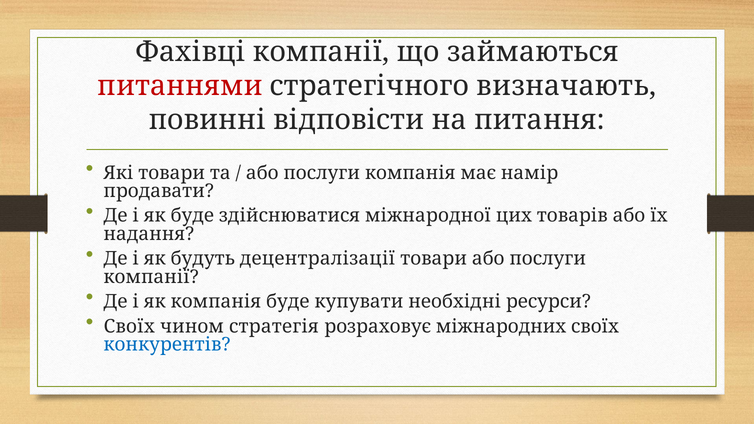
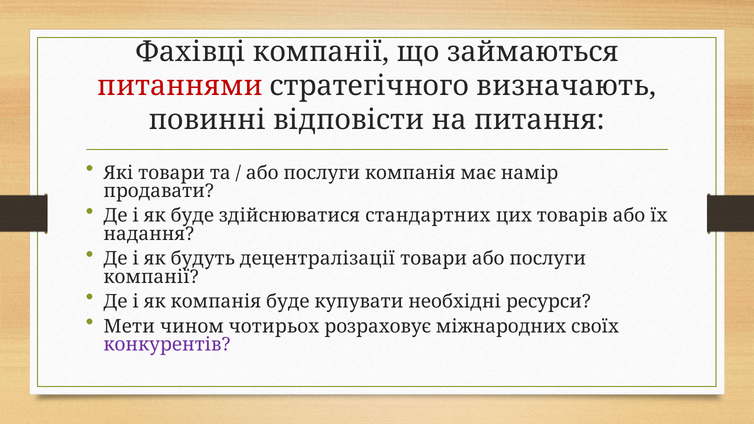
міжнародної: міжнародної -> стандартних
Своїх at (129, 327): Своїх -> Мети
стратегія: стратегія -> чотирьох
конкурентів colour: blue -> purple
